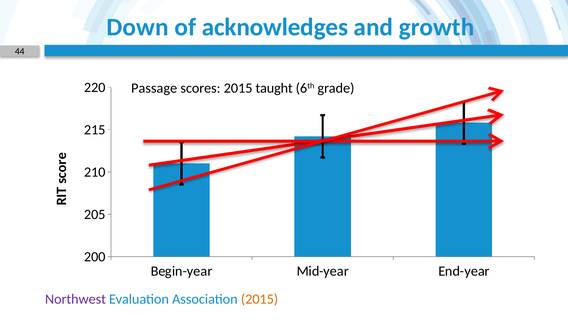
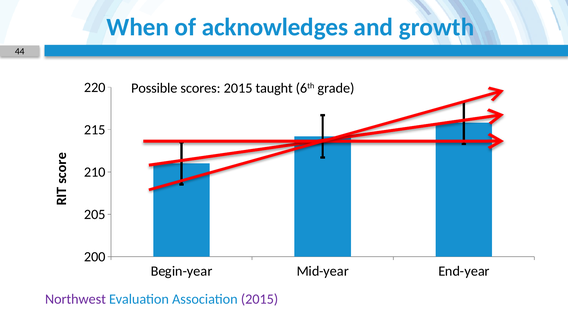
Down: Down -> When
Passage: Passage -> Possible
2015 at (260, 300) colour: orange -> purple
